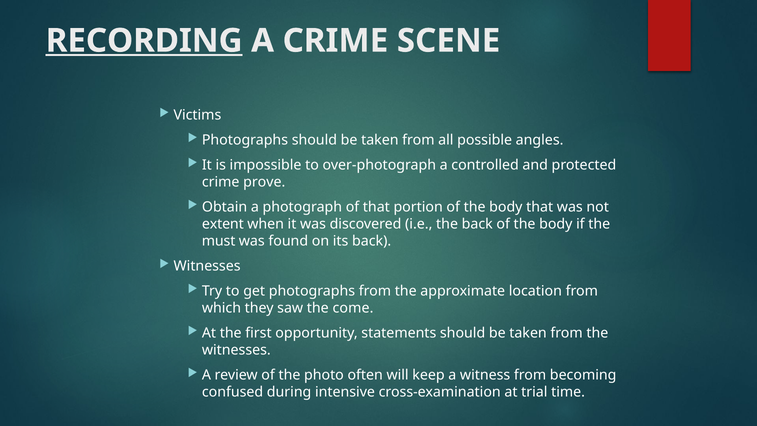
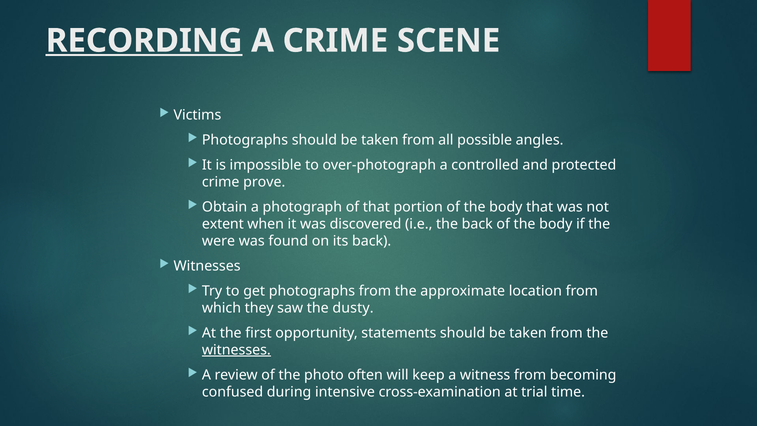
must: must -> were
come: come -> dusty
witnesses at (236, 350) underline: none -> present
